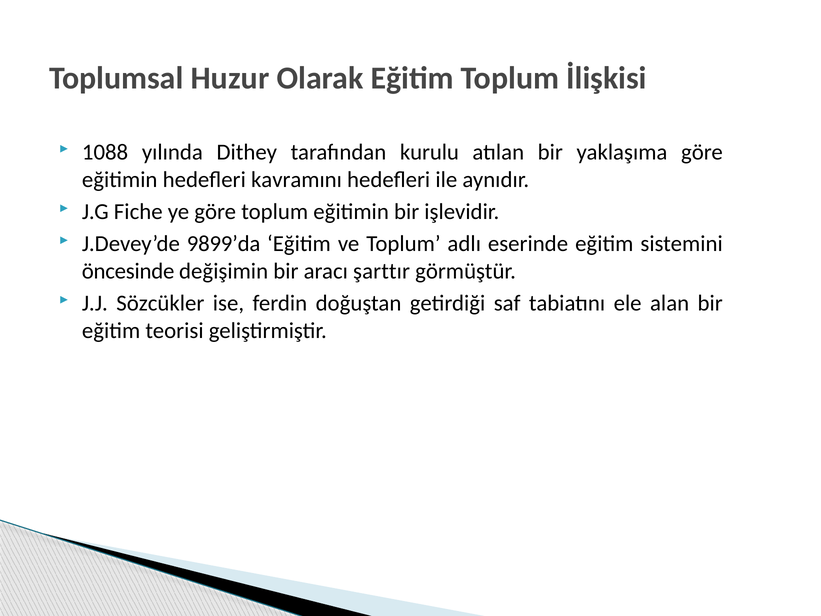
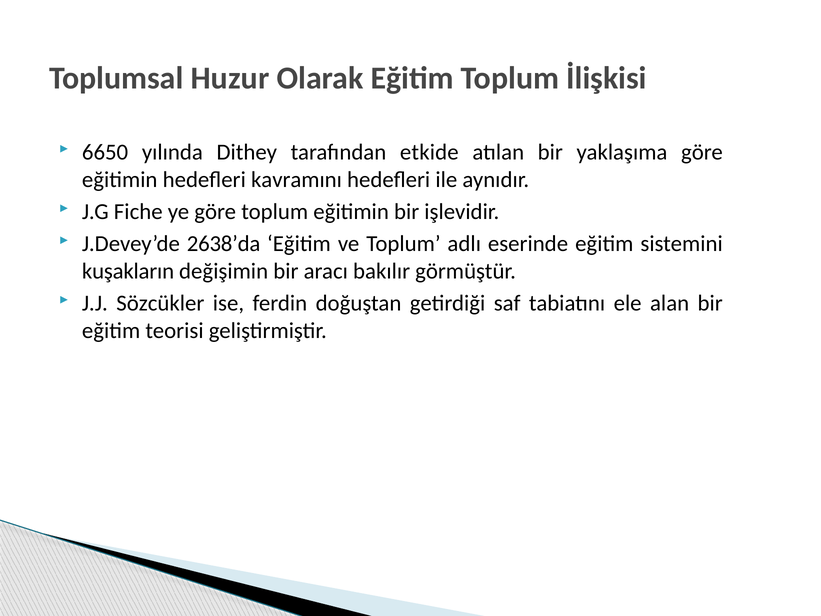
1088: 1088 -> 6650
kurulu: kurulu -> etkide
9899’da: 9899’da -> 2638’da
öncesinde: öncesinde -> kuşakların
şarttır: şarttır -> bakılır
